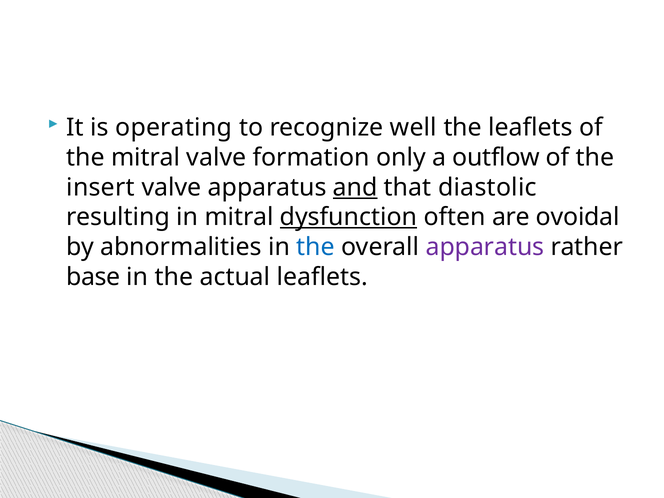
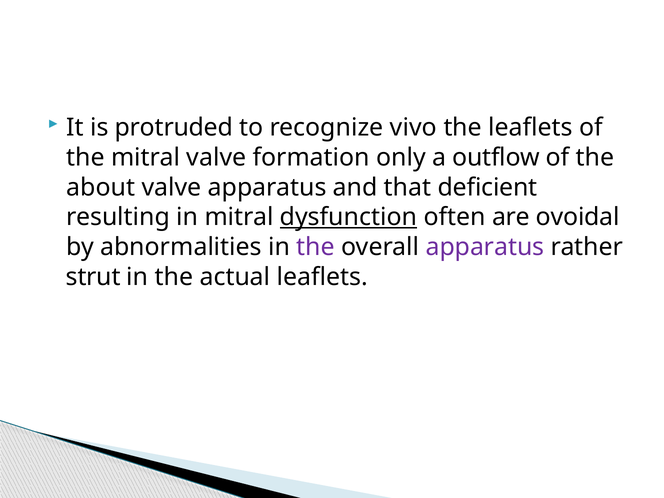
operating: operating -> protruded
well: well -> vivo
insert: insert -> about
and underline: present -> none
diastolic: diastolic -> deficient
the at (316, 247) colour: blue -> purple
base: base -> strut
